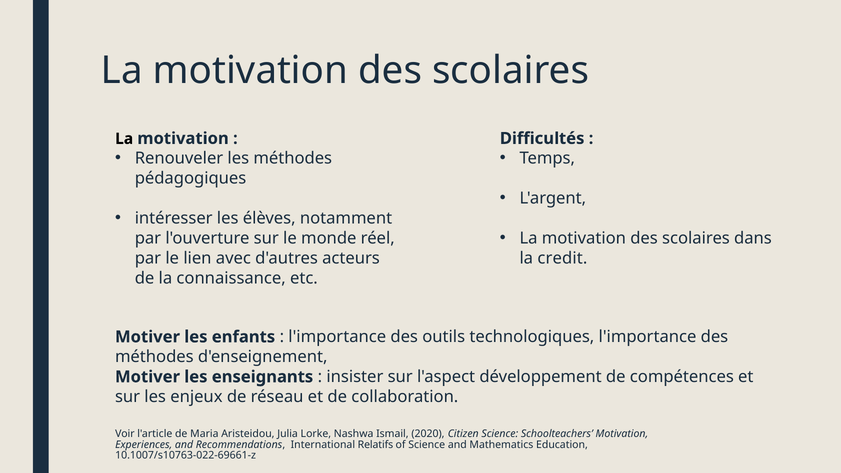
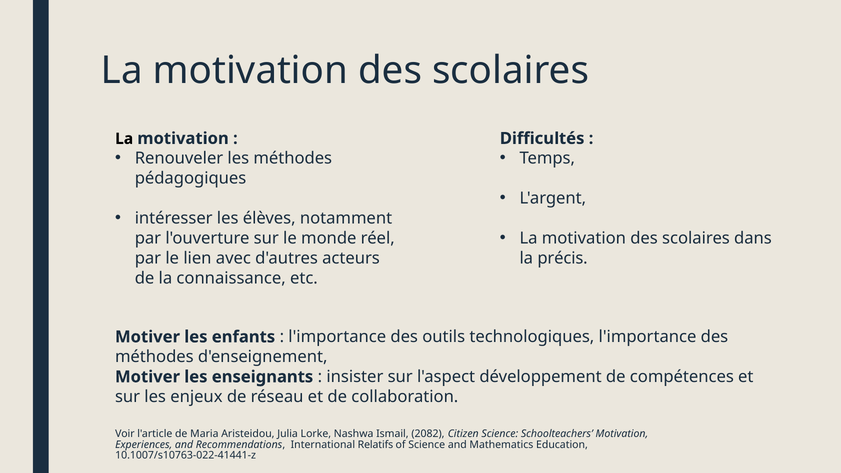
credit: credit -> précis
2020: 2020 -> 2082
10.1007/s10763-022-69661-z: 10.1007/s10763-022-69661-z -> 10.1007/s10763-022-41441-z
